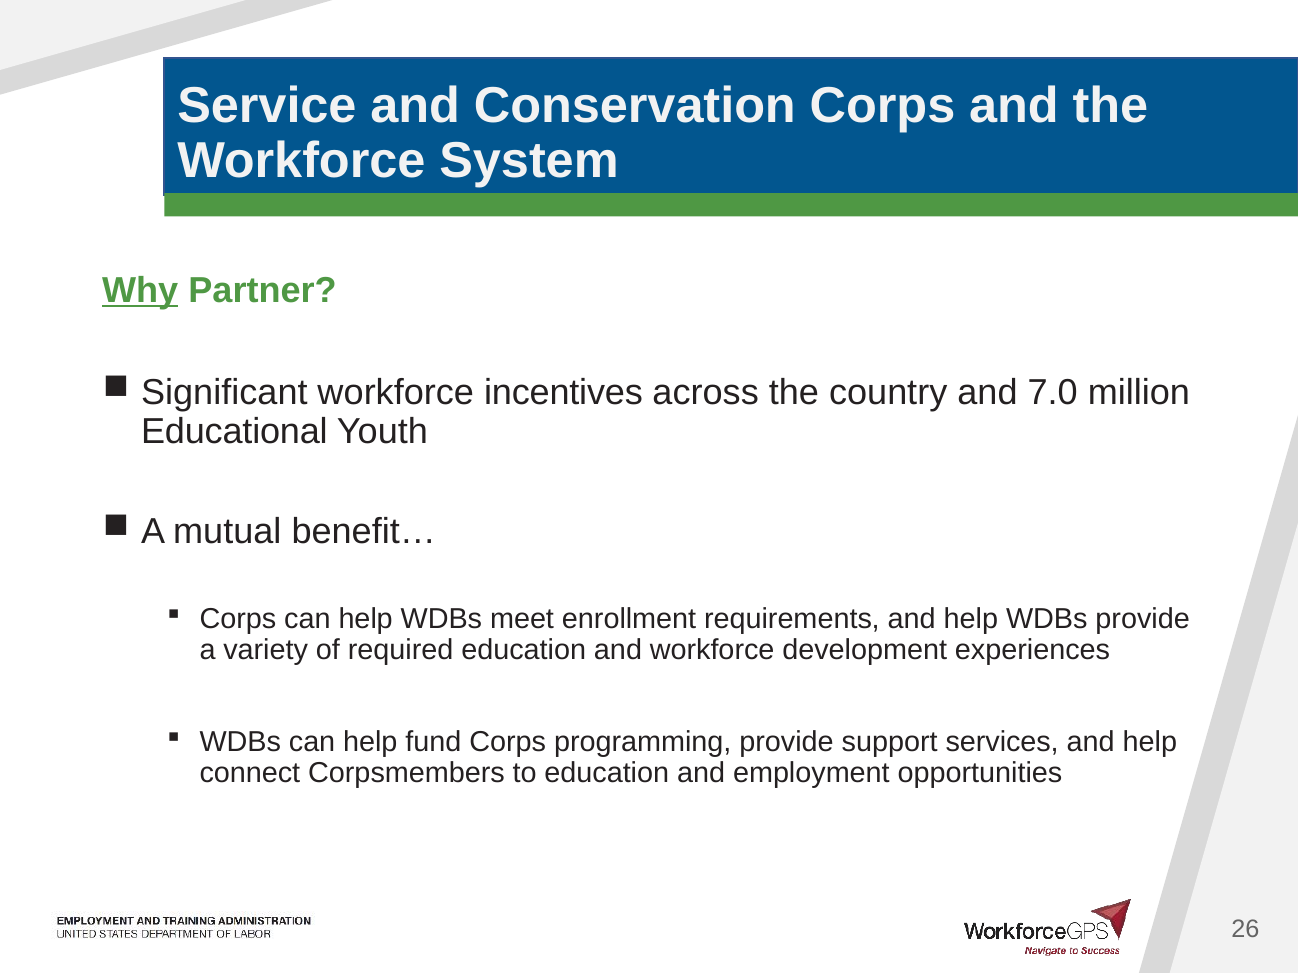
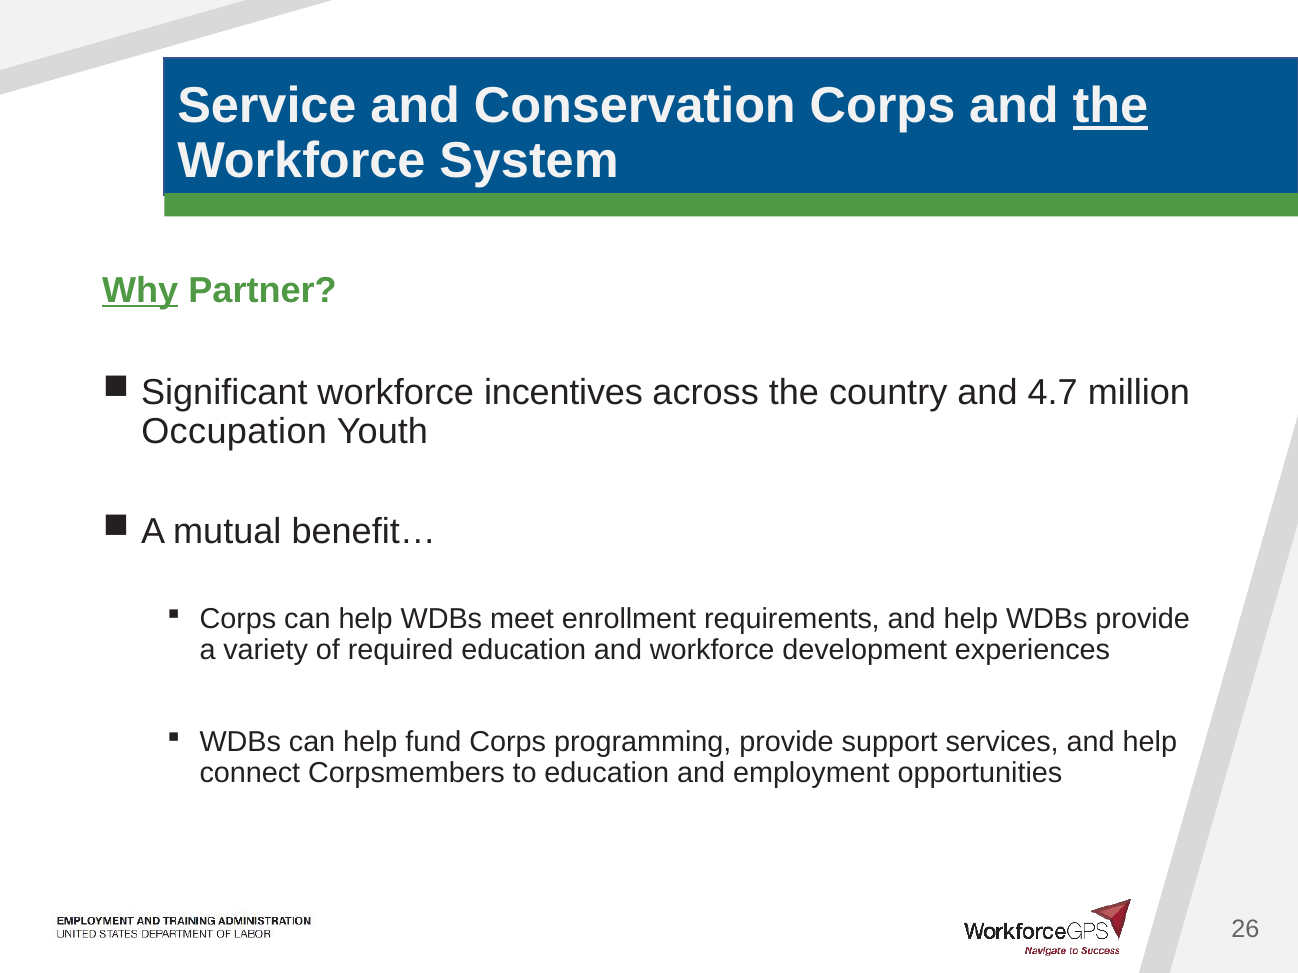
the at (1110, 106) underline: none -> present
7.0: 7.0 -> 4.7
Educational: Educational -> Occupation
